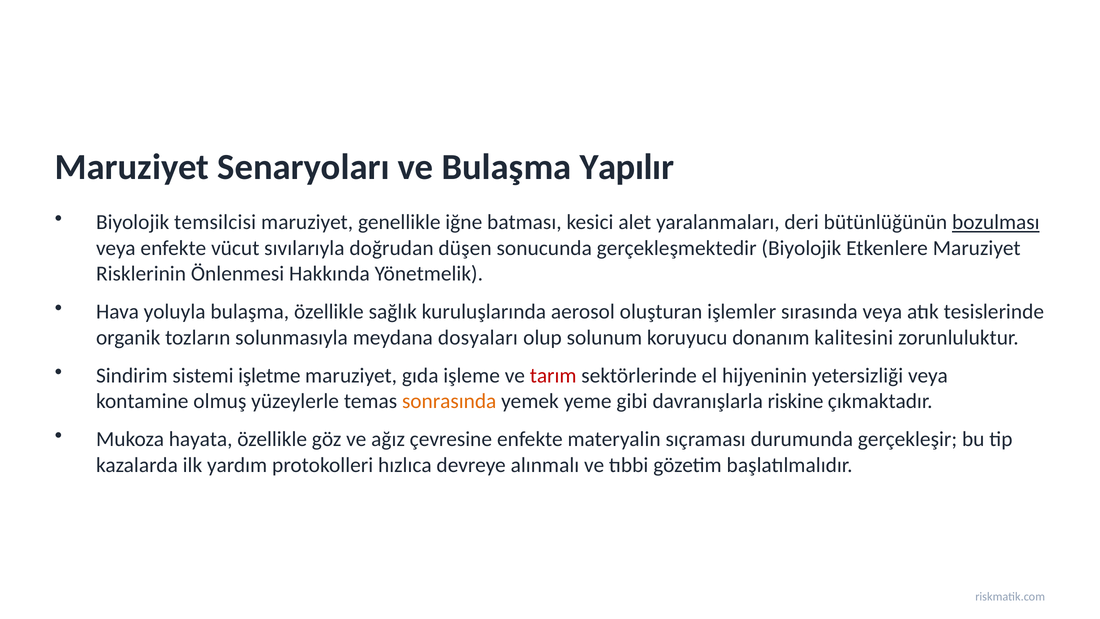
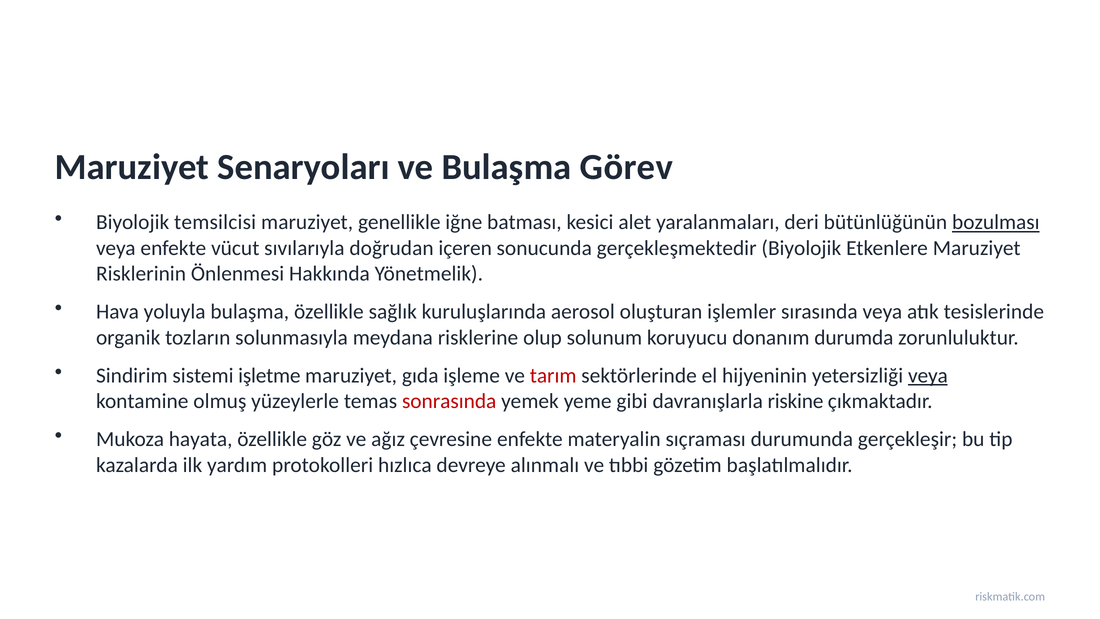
Yapılır: Yapılır -> Görev
düşen: düşen -> içeren
dosyaları: dosyaları -> risklerine
kalitesini: kalitesini -> durumda
veya at (928, 375) underline: none -> present
sonrasında colour: orange -> red
